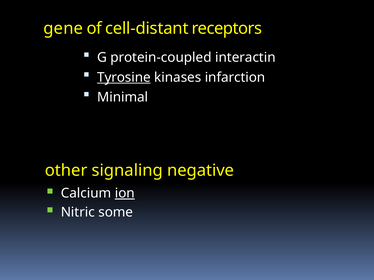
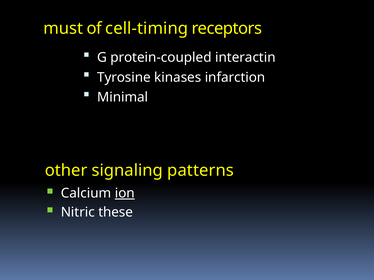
gene: gene -> must
cell-distant: cell-distant -> cell-timing
Tyrosine underline: present -> none
negative: negative -> patterns
some: some -> these
